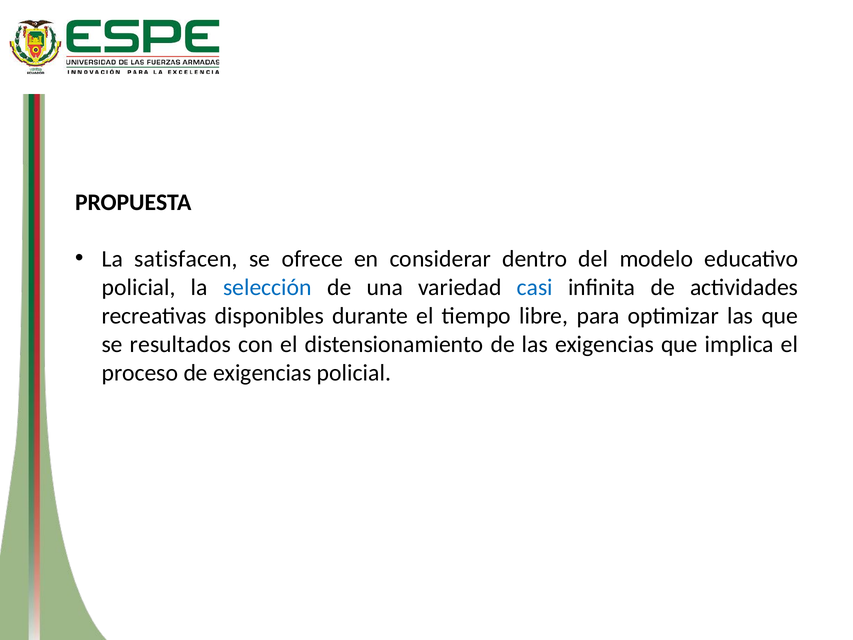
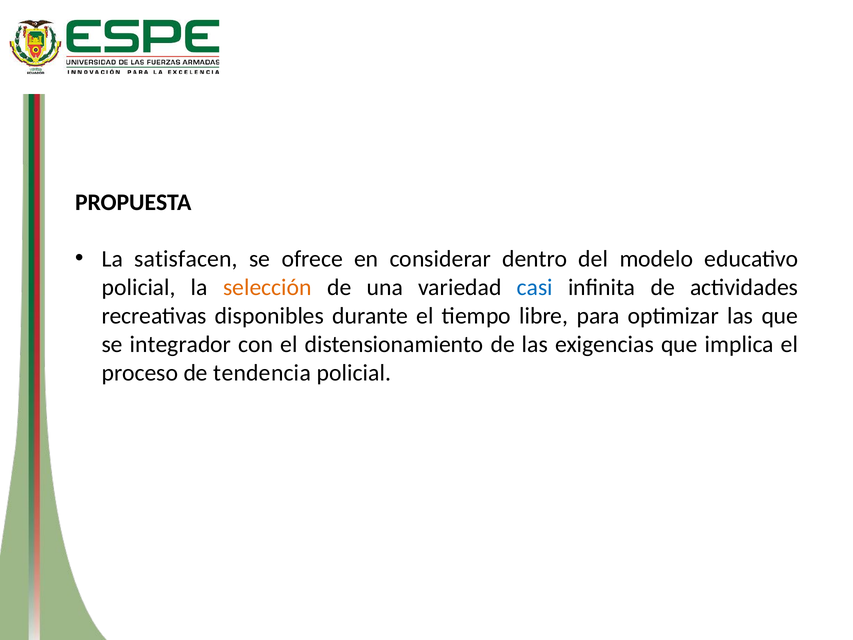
selección colour: blue -> orange
resultados: resultados -> integrador
de exigencias: exigencias -> tendencia
